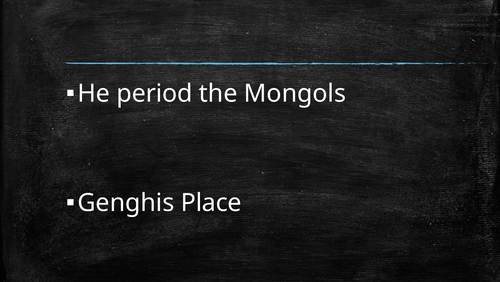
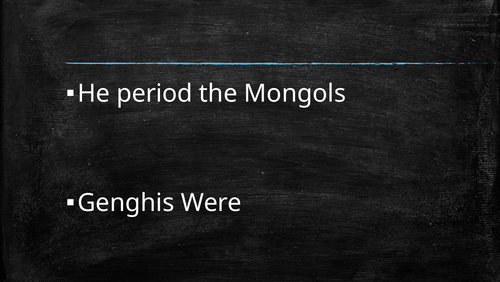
Place: Place -> Were
